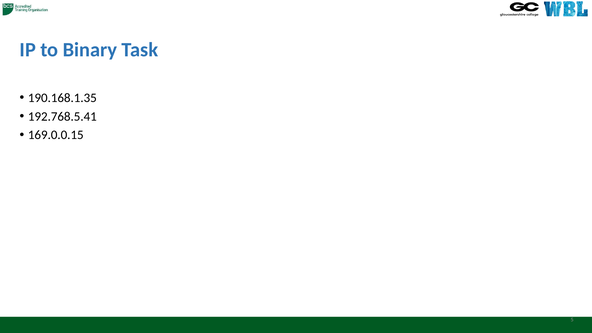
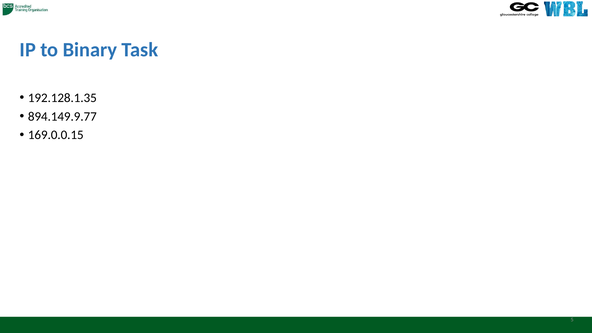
190.168.1.35: 190.168.1.35 -> 192.128.1.35
192.768.5.41: 192.768.5.41 -> 894.149.9.77
